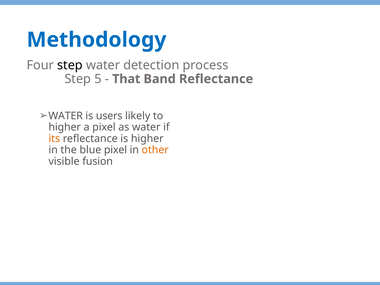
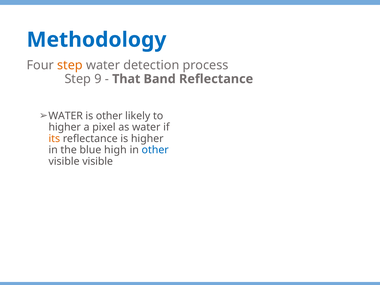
step at (70, 65) colour: black -> orange
5: 5 -> 9
is users: users -> other
blue pixel: pixel -> high
other at (155, 150) colour: orange -> blue
visible fusion: fusion -> visible
